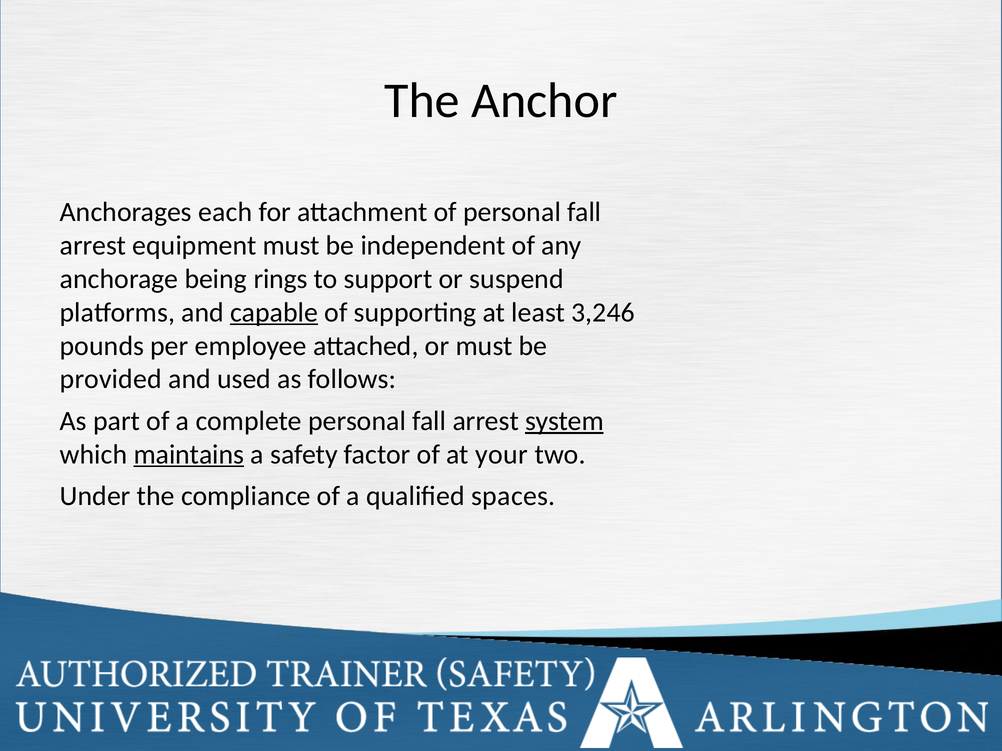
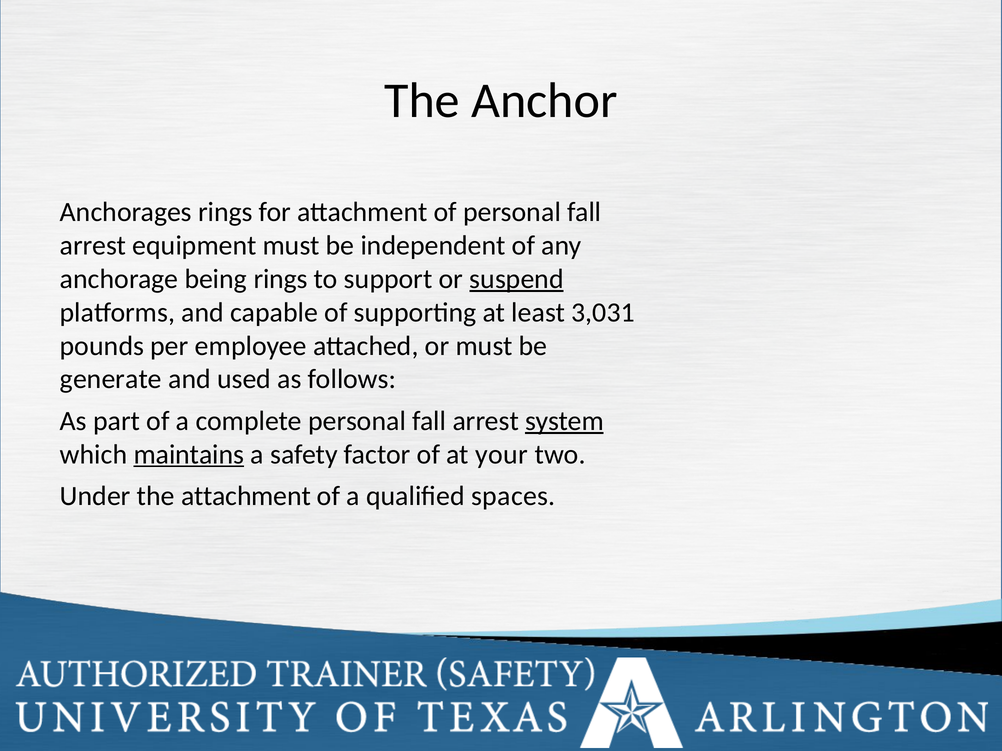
Anchorages each: each -> rings
suspend underline: none -> present
capable underline: present -> none
3,246: 3,246 -> 3,031
provided: provided -> generate
the compliance: compliance -> attachment
